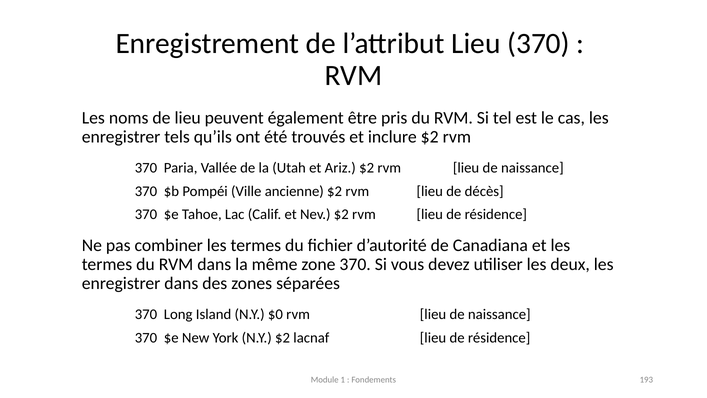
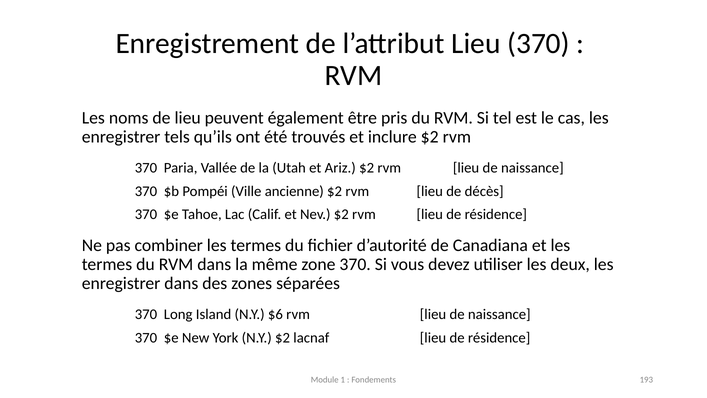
$0: $0 -> $6
